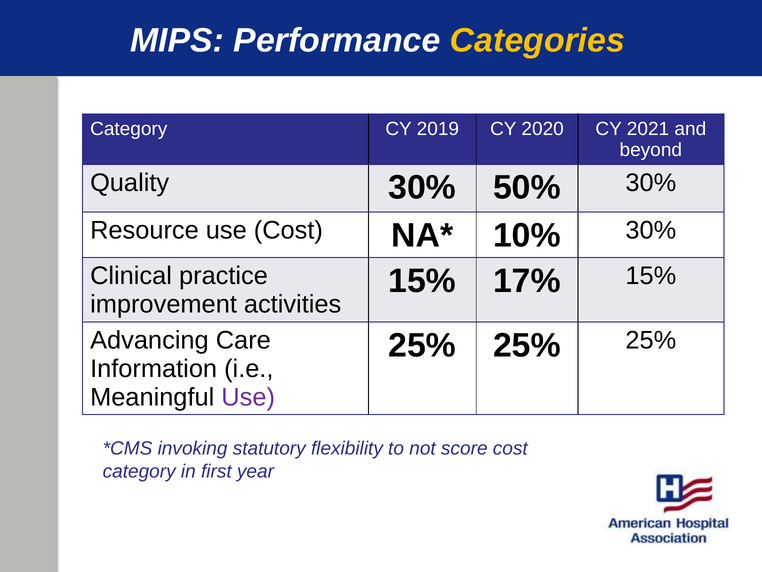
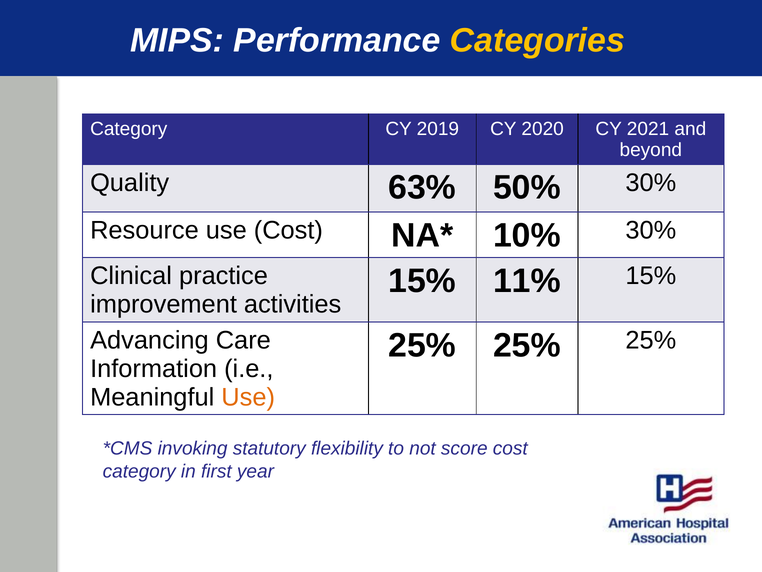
Quality 30%: 30% -> 63%
17%: 17% -> 11%
Use at (248, 397) colour: purple -> orange
